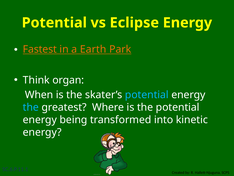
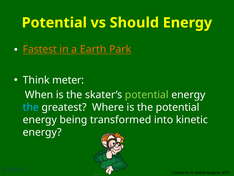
Eclipse: Eclipse -> Should
organ: organ -> meter
potential at (147, 94) colour: light blue -> light green
